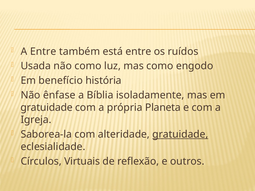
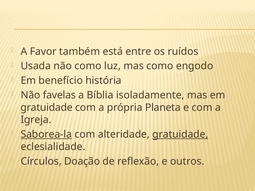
A Entre: Entre -> Favor
ênfase: ênfase -> favelas
Saborea-la underline: none -> present
Virtuais: Virtuais -> Doação
